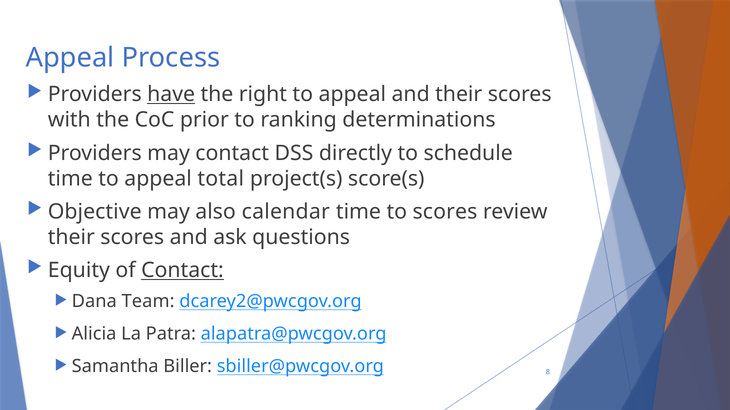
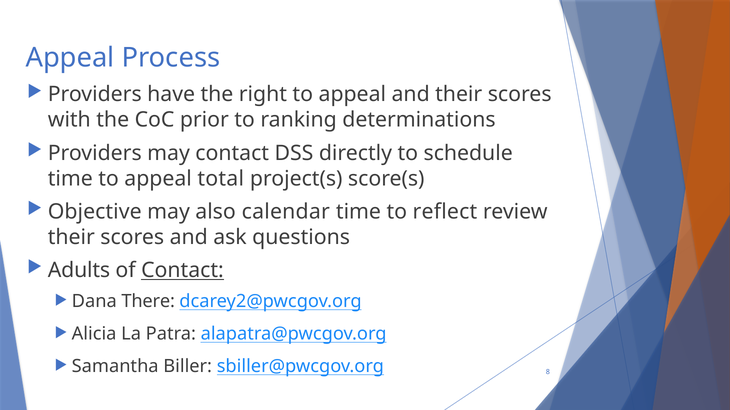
have underline: present -> none
to scores: scores -> reflect
Equity: Equity -> Adults
Team: Team -> There
